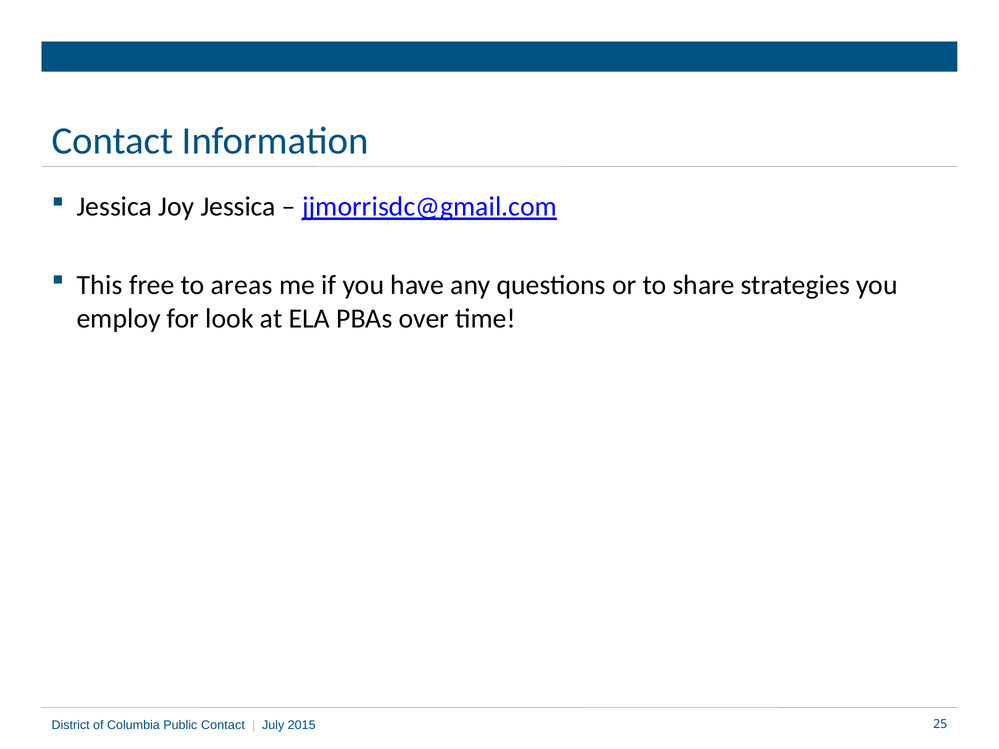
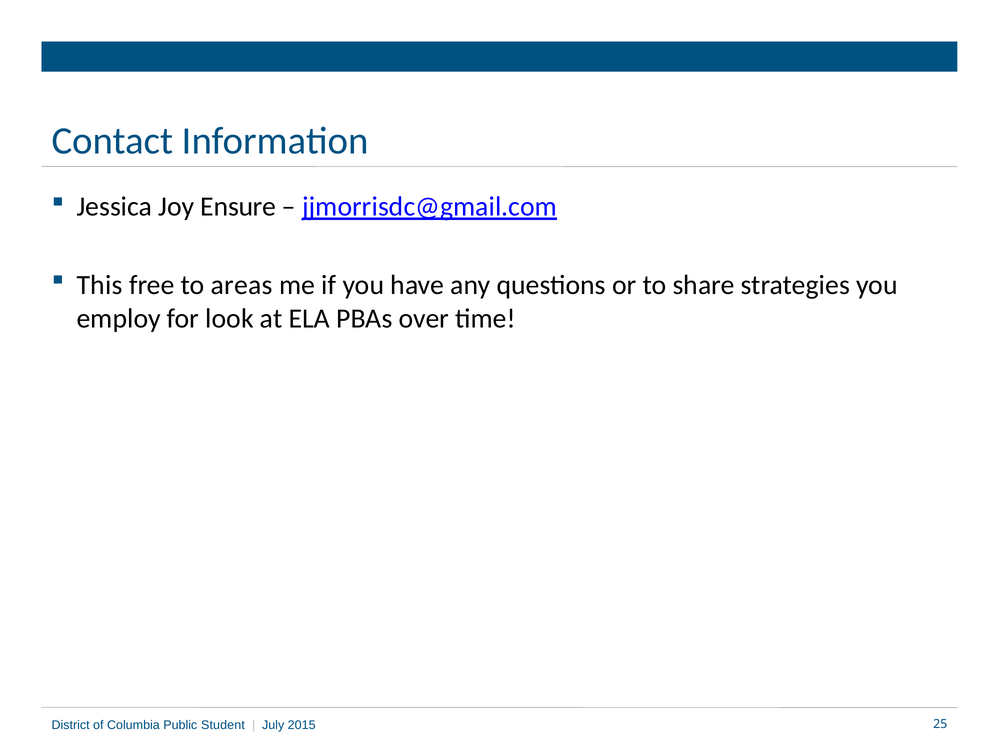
Joy Jessica: Jessica -> Ensure
Public Contact: Contact -> Student
